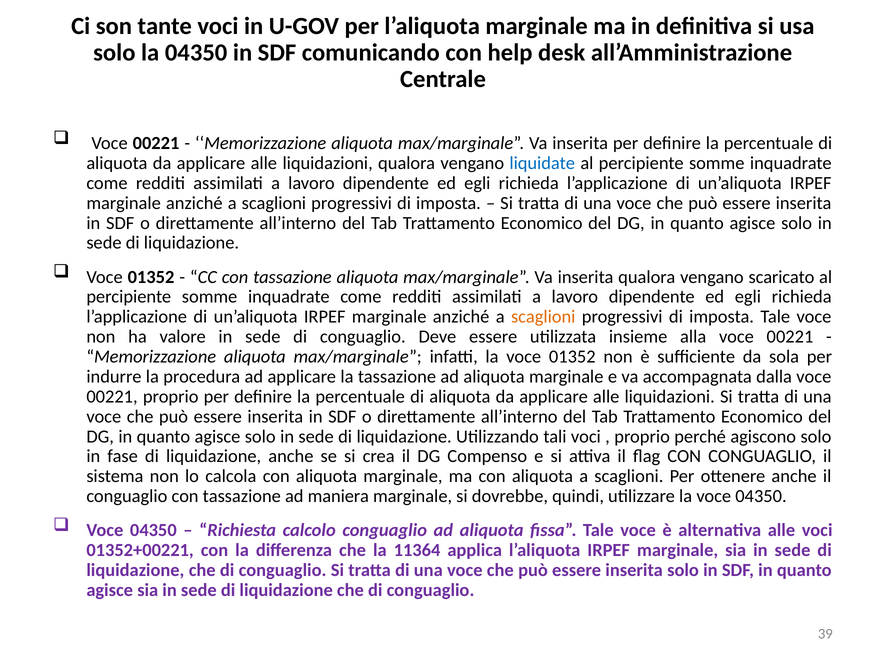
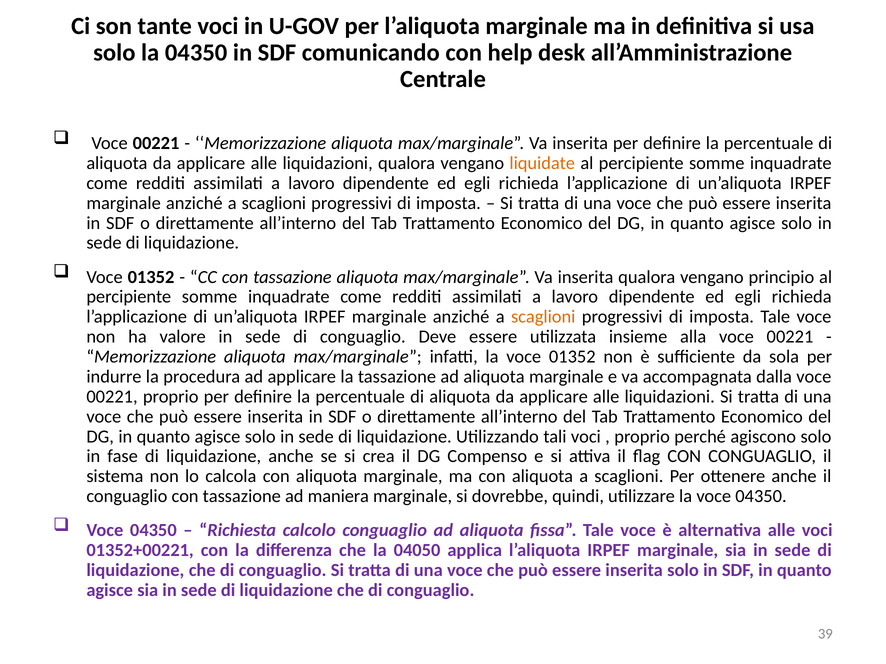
liquidate colour: blue -> orange
scaricato: scaricato -> principio
11364: 11364 -> 04050
